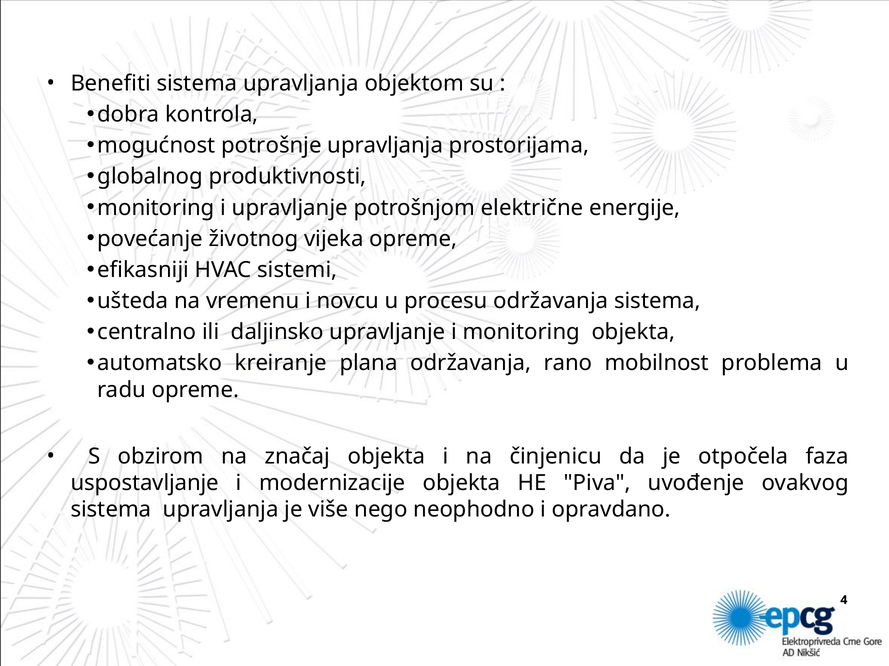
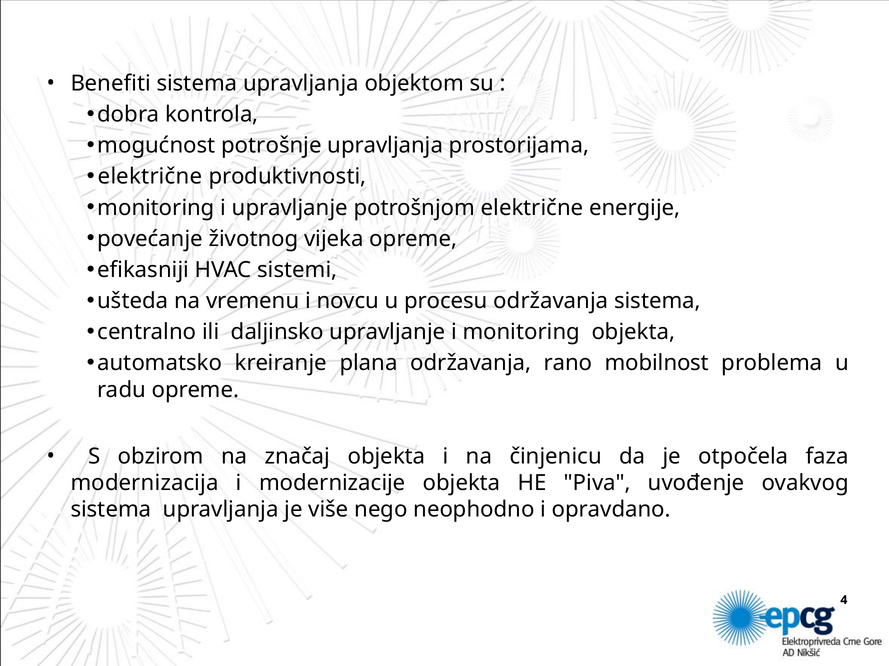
globalnog at (150, 177): globalnog -> električne
uspostavljanje: uspostavljanje -> modernizacija
